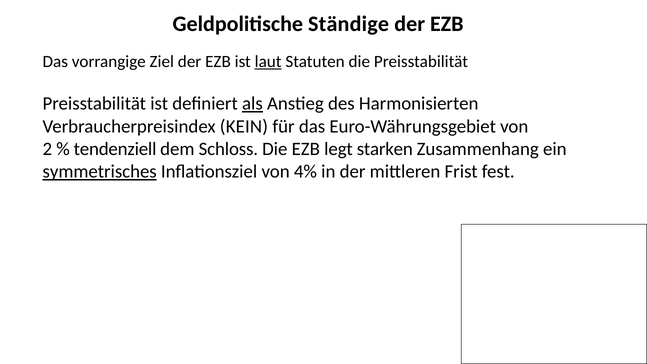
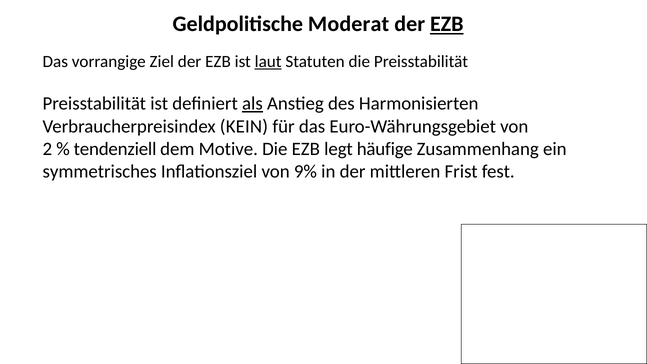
Ständige: Ständige -> Moderat
EZB at (447, 24) underline: none -> present
Schloss: Schloss -> Motive
starken: starken -> häufige
symmetrisches underline: present -> none
4%: 4% -> 9%
